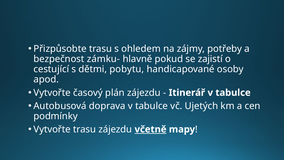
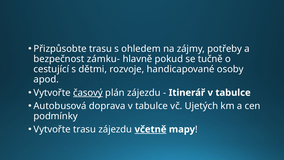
zajistí: zajistí -> tučně
pobytu: pobytu -> rozvoje
časový underline: none -> present
